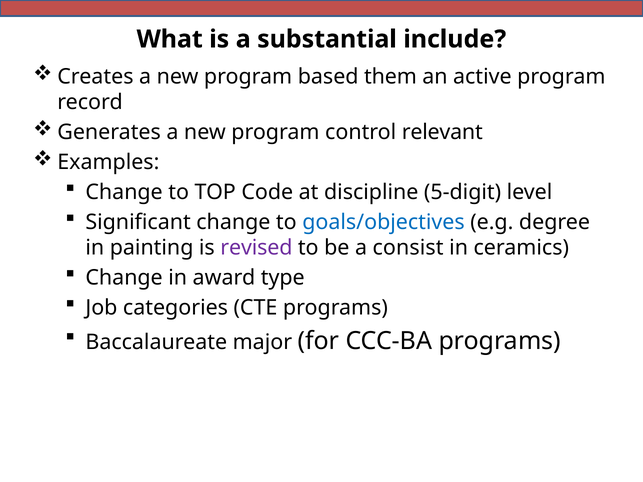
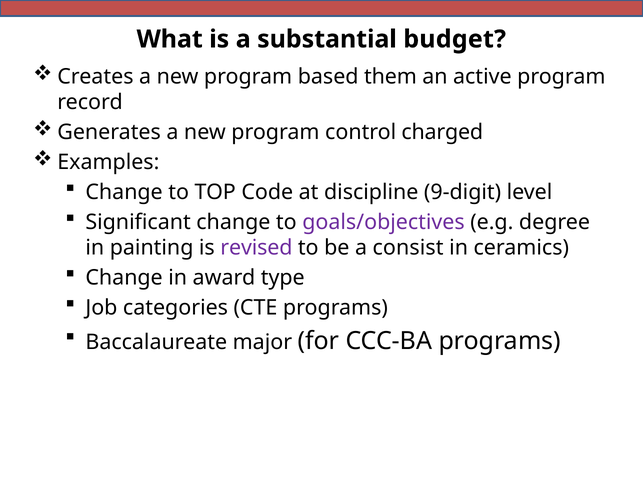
include: include -> budget
relevant: relevant -> charged
5-digit: 5-digit -> 9-digit
goals/objectives colour: blue -> purple
